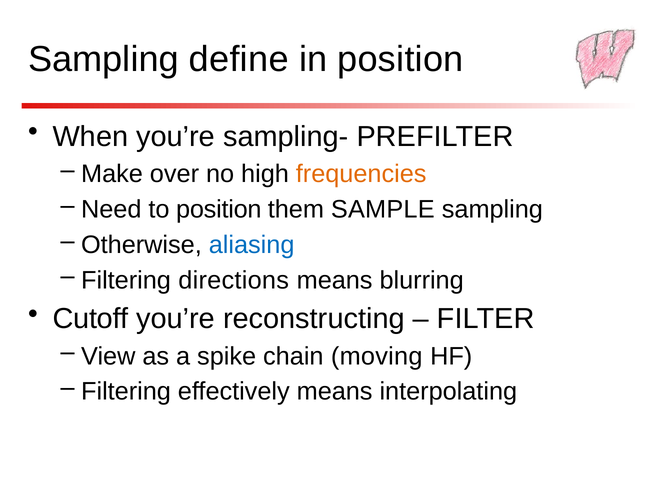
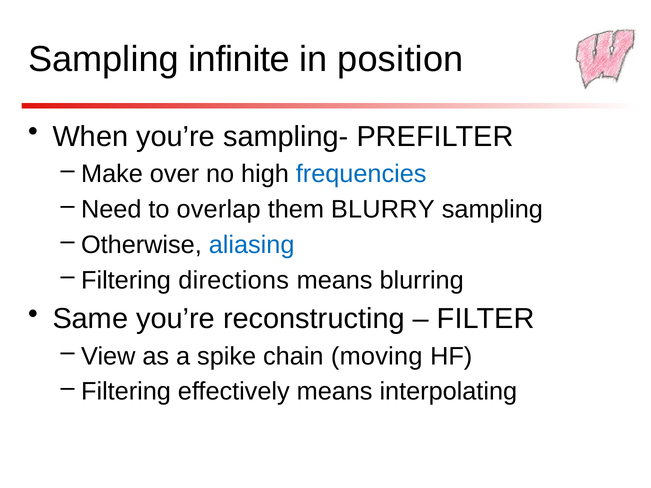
define: define -> infinite
frequencies colour: orange -> blue
to position: position -> overlap
SAMPLE: SAMPLE -> BLURRY
Cutoff: Cutoff -> Same
